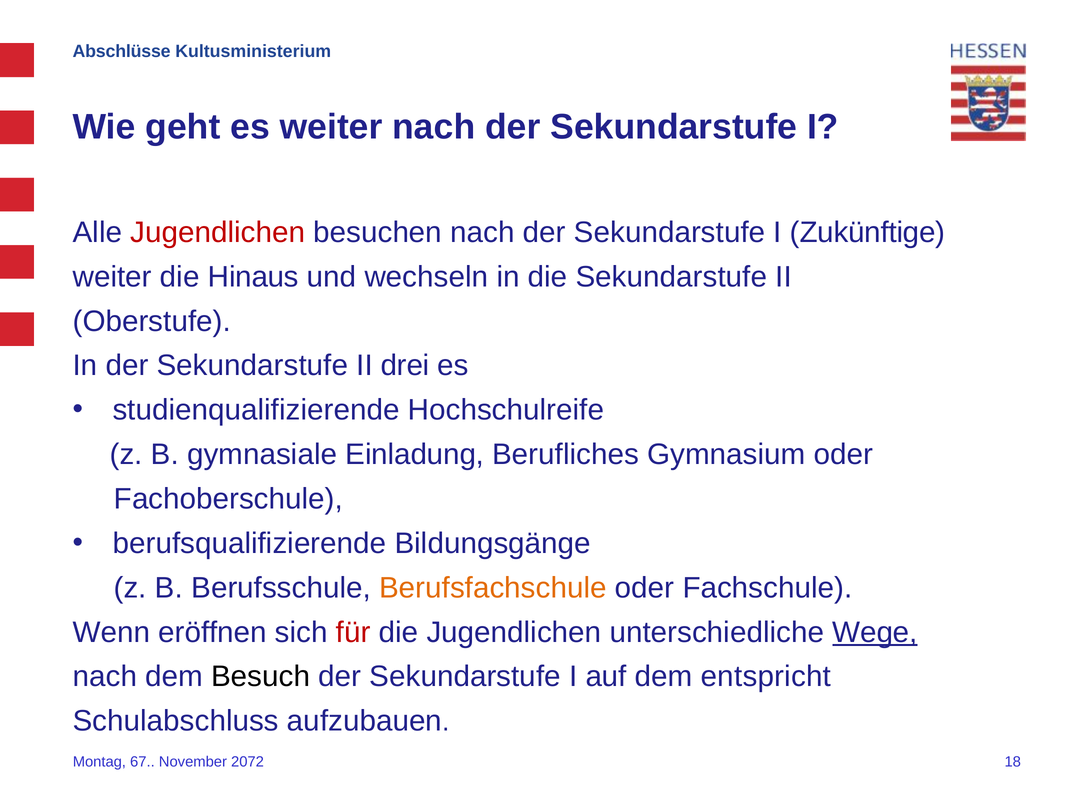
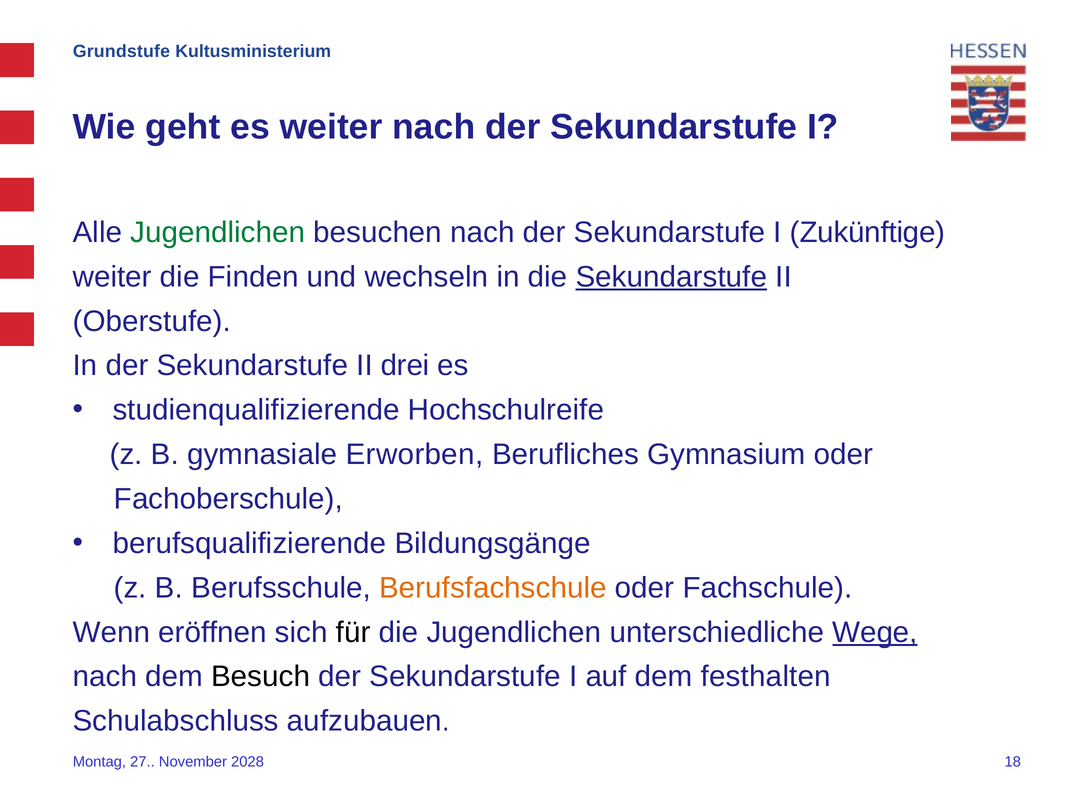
Abschlüsse: Abschlüsse -> Grundstufe
Jugendlichen at (218, 232) colour: red -> green
Hinaus: Hinaus -> Finden
Sekundarstufe at (671, 277) underline: none -> present
Einladung: Einladung -> Erworben
für colour: red -> black
entspricht: entspricht -> festhalten
67: 67 -> 27
2072: 2072 -> 2028
